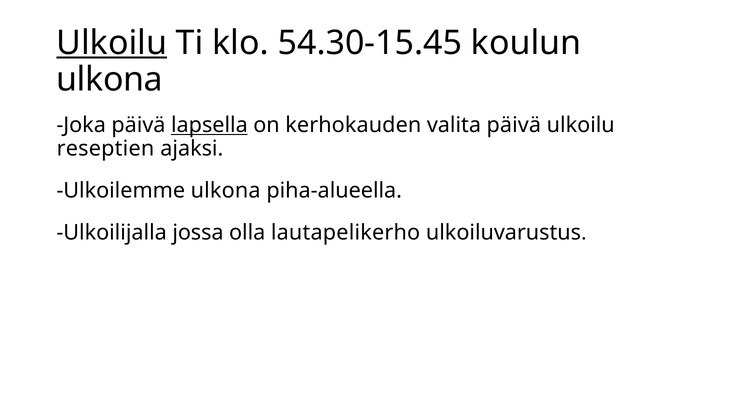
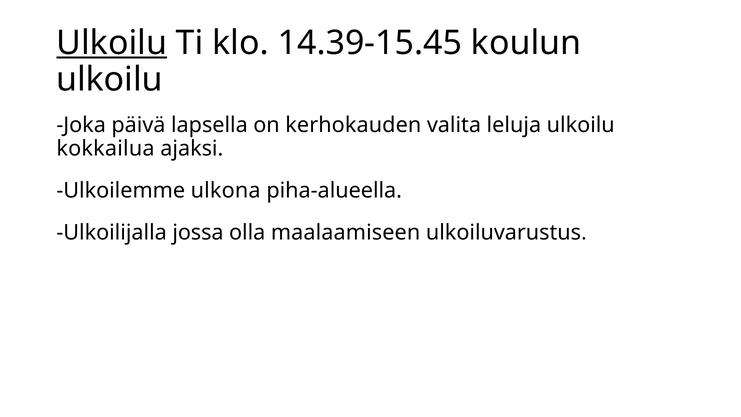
54.30-15.45: 54.30-15.45 -> 14.39-15.45
ulkona at (110, 80): ulkona -> ulkoilu
lapsella underline: present -> none
valita päivä: päivä -> leluja
reseptien: reseptien -> kokkailua
lautapelikerho: lautapelikerho -> maalaamiseen
